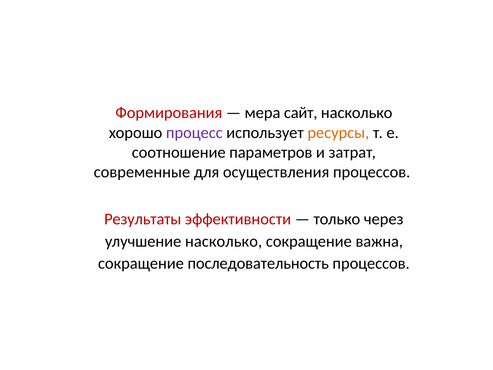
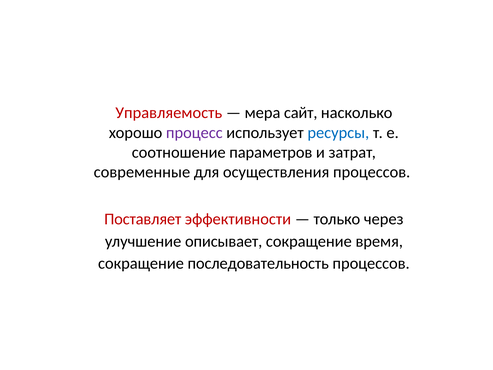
Формирования: Формирования -> Управляемость
ресурсы colour: orange -> blue
Результаты: Результаты -> Поставляет
улучшение насколько: насколько -> описывает
важна: важна -> время
